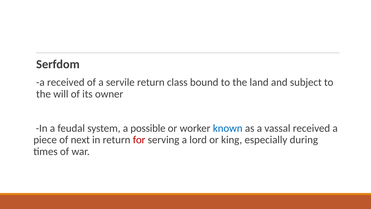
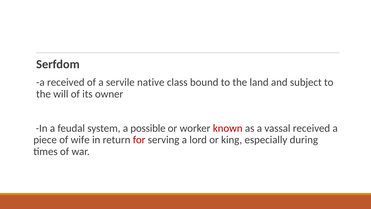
servile return: return -> native
known colour: blue -> red
next: next -> wife
